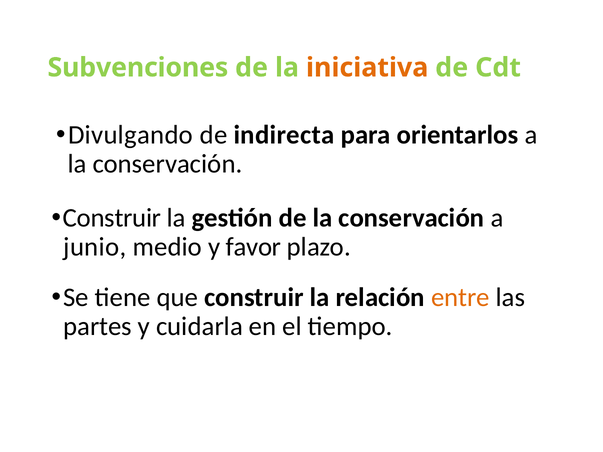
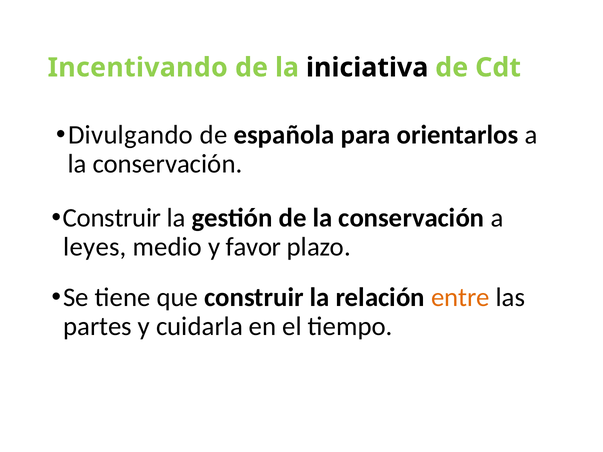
Subvenciones: Subvenciones -> Incentivando
iniciativa colour: orange -> black
indirecta: indirecta -> española
junio: junio -> leyes
